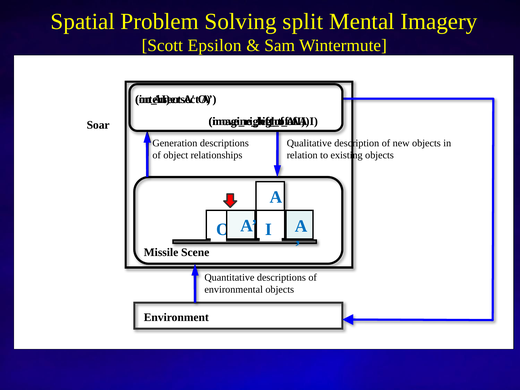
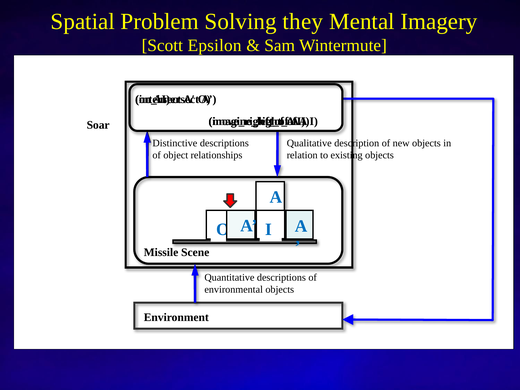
split: split -> they
Generation: Generation -> Distinctive
